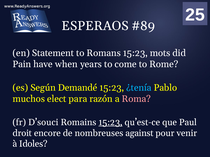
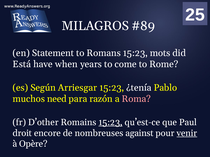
ESPERAOS: ESPERAOS -> MILAGROS
Pain: Pain -> Está
Demandé: Demandé -> Arriesgar
¿tenía colour: light blue -> white
elect: elect -> need
D’souci: D’souci -> D’other
venir underline: none -> present
Idoles: Idoles -> Opère
